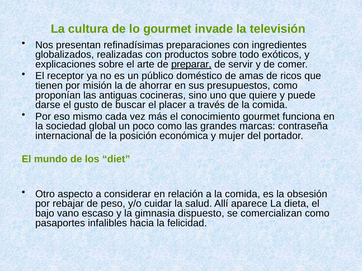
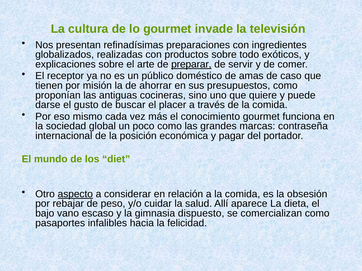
ricos: ricos -> caso
mujer: mujer -> pagar
aspecto underline: none -> present
